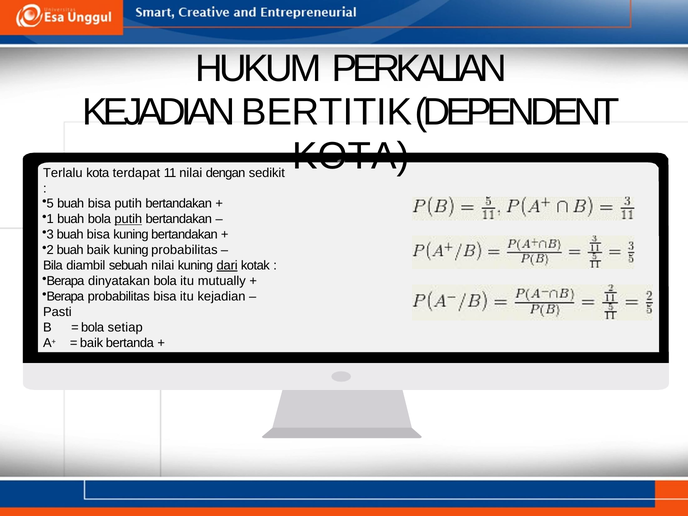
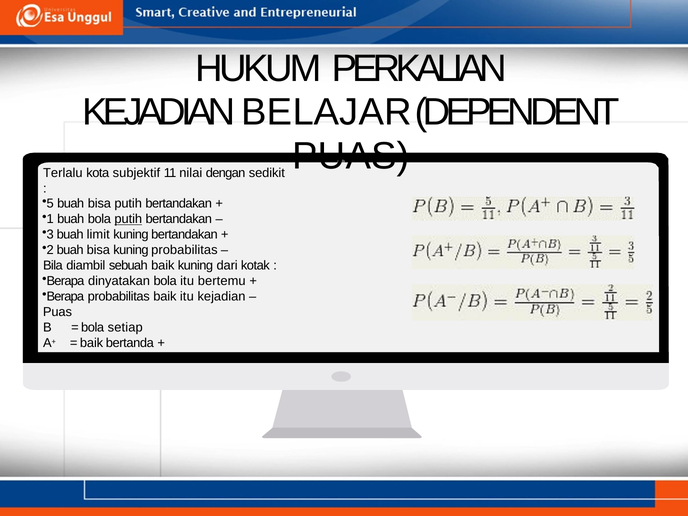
BERTITIK: BERTITIK -> BELAJAR
KOTA at (351, 156): KOTA -> PUAS
terdapat: terdapat -> subjektif
bisa at (98, 235): bisa -> limit
baik at (98, 250): baik -> bisa
sebuah nilai: nilai -> baik
dari underline: present -> none
mutually: mutually -> bertemu
probabilitas bisa: bisa -> baik
Pasti at (57, 312): Pasti -> Puas
